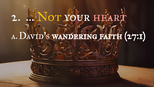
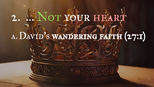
Not colour: yellow -> light green
